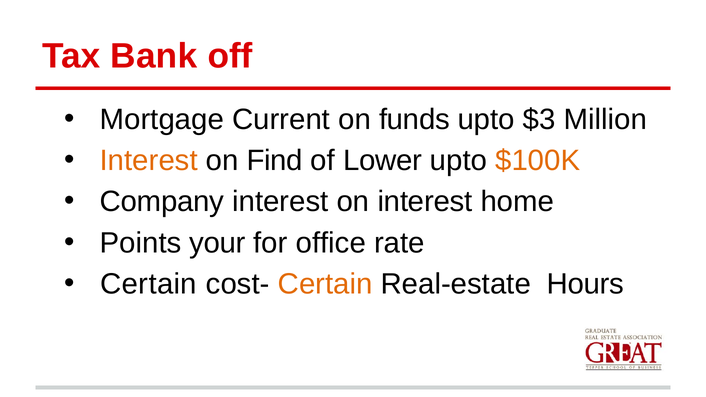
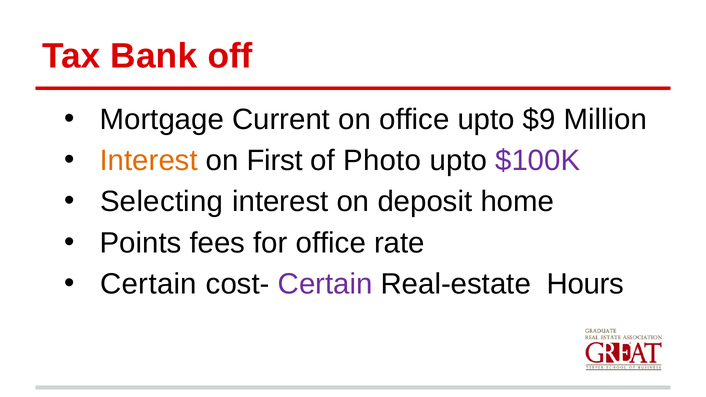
on funds: funds -> office
$3: $3 -> $9
Find: Find -> First
Lower: Lower -> Photo
$100K colour: orange -> purple
Company: Company -> Selecting
on interest: interest -> deposit
your: your -> fees
Certain at (325, 284) colour: orange -> purple
